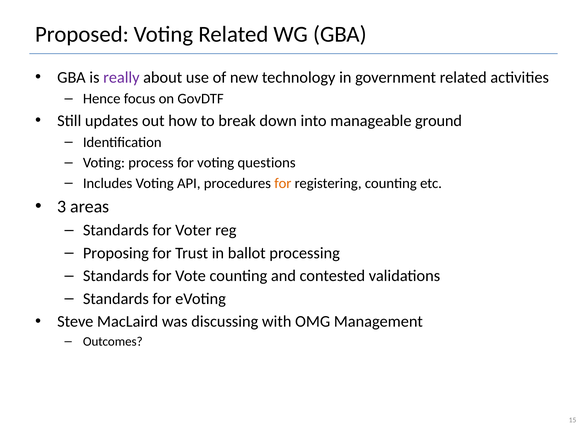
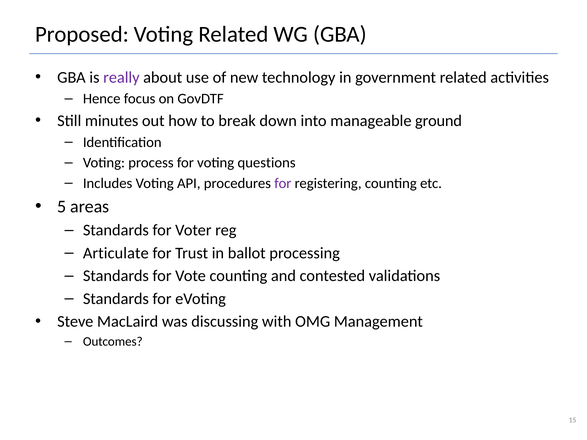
updates: updates -> minutes
for at (283, 183) colour: orange -> purple
3: 3 -> 5
Proposing: Proposing -> Articulate
